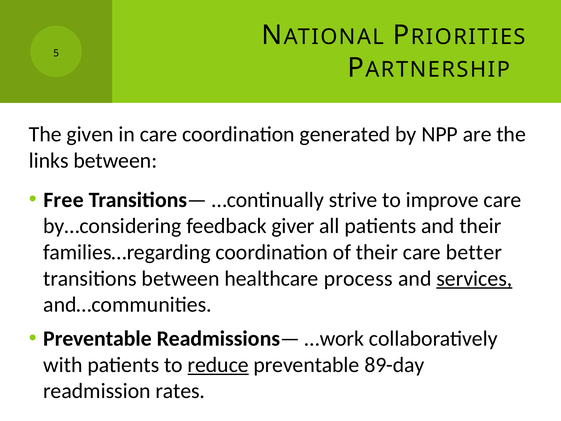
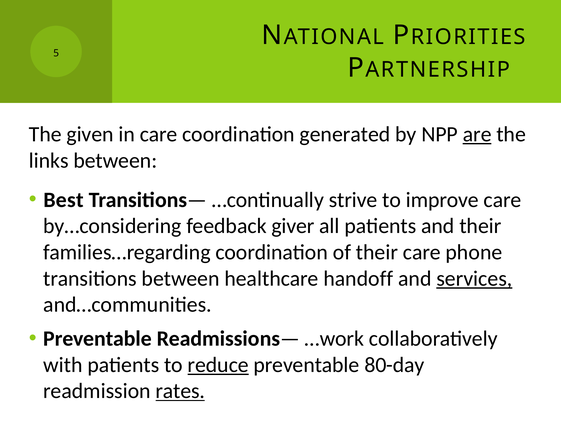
are underline: none -> present
Free: Free -> Best
better: better -> phone
process: process -> handoff
89-day: 89-day -> 80-day
rates underline: none -> present
